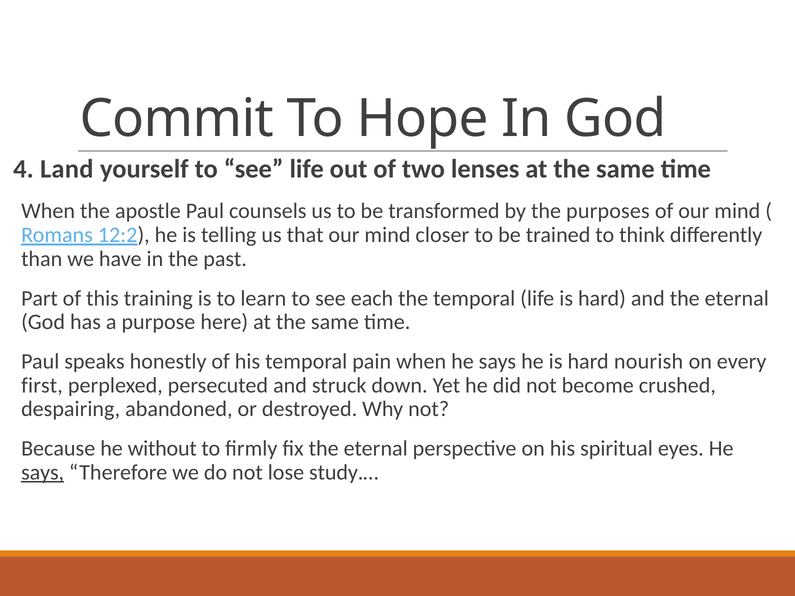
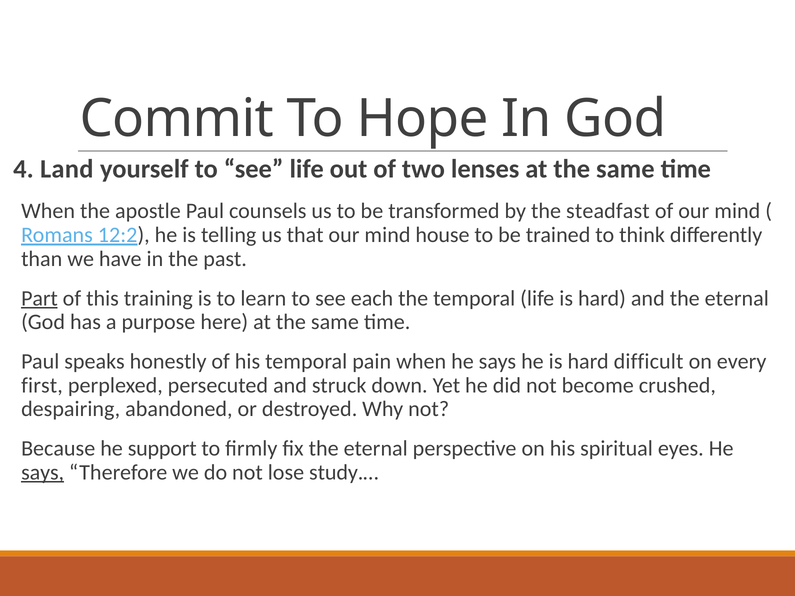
purposes: purposes -> steadfast
closer: closer -> house
Part underline: none -> present
nourish: nourish -> difficult
without: without -> support
